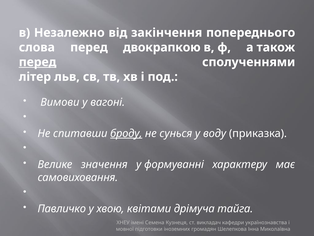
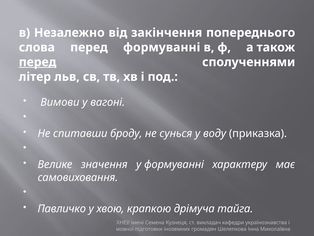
перед двокрапкою: двокрапкою -> формуванні
броду underline: present -> none
квітами: квітами -> крапкою
